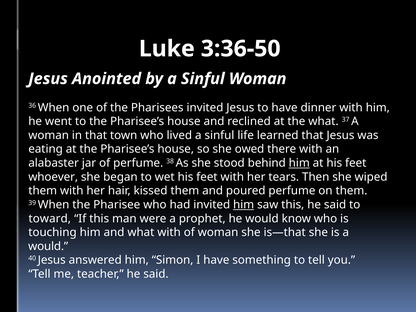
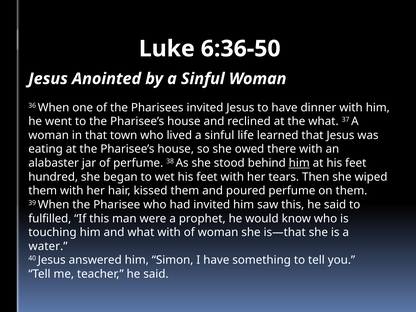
3:36-50: 3:36-50 -> 6:36-50
whoever: whoever -> hundred
him at (244, 205) underline: present -> none
toward: toward -> fulfilled
would at (48, 246): would -> water
